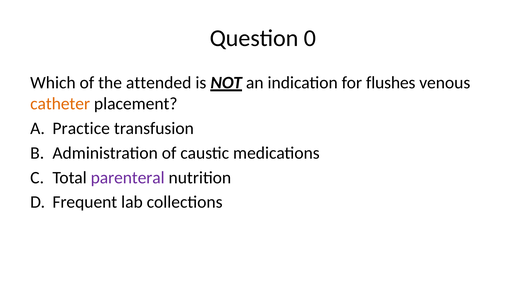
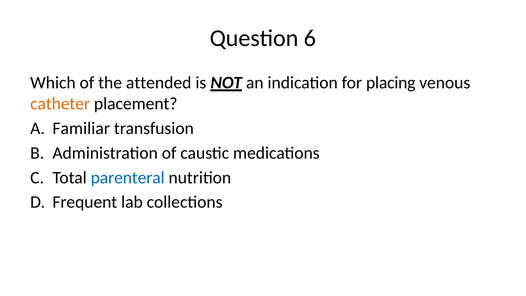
0: 0 -> 6
flushes: flushes -> placing
Practice: Practice -> Familiar
parenteral colour: purple -> blue
